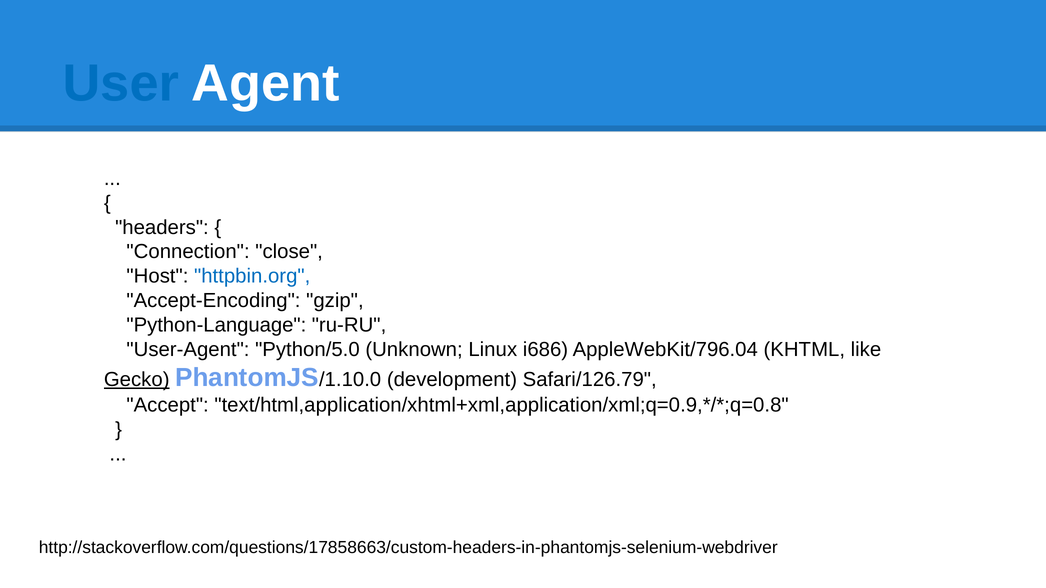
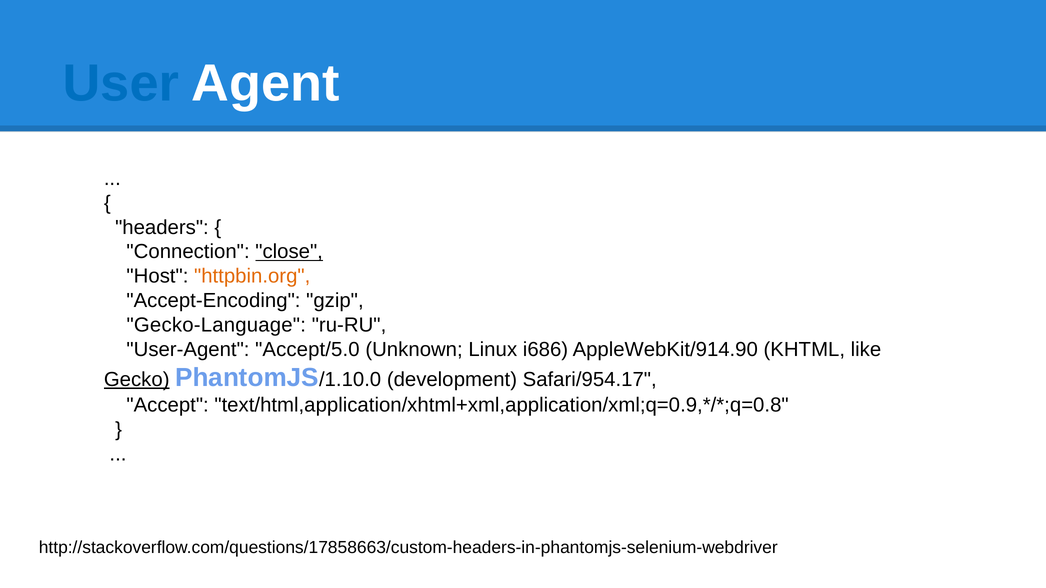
close underline: none -> present
httpbin.org colour: blue -> orange
Python-Language: Python-Language -> Gecko-Language
Python/5.0: Python/5.0 -> Accept/5.0
AppleWebKit/796.04: AppleWebKit/796.04 -> AppleWebKit/914.90
Safari/126.79: Safari/126.79 -> Safari/954.17
